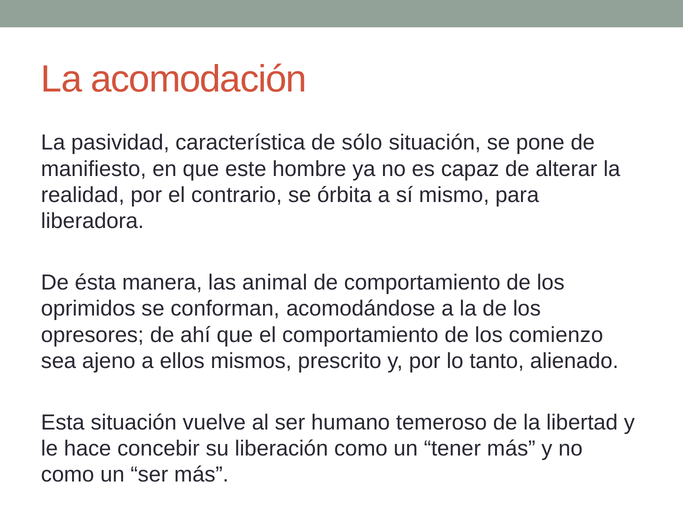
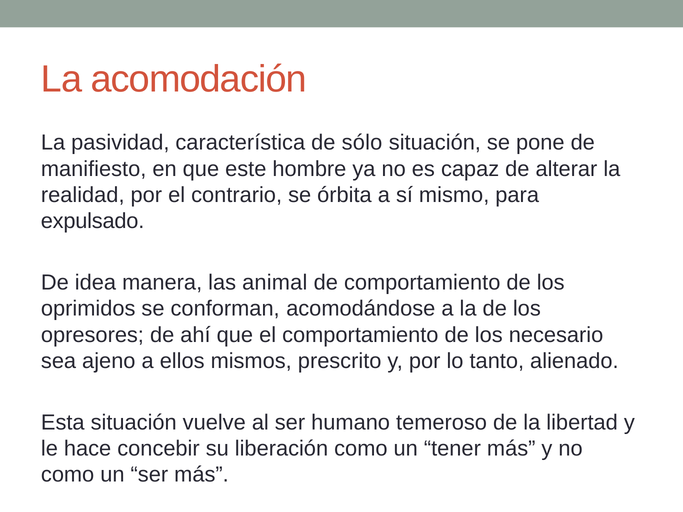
liberadora: liberadora -> expulsado
ésta: ésta -> idea
comienzo: comienzo -> necesario
